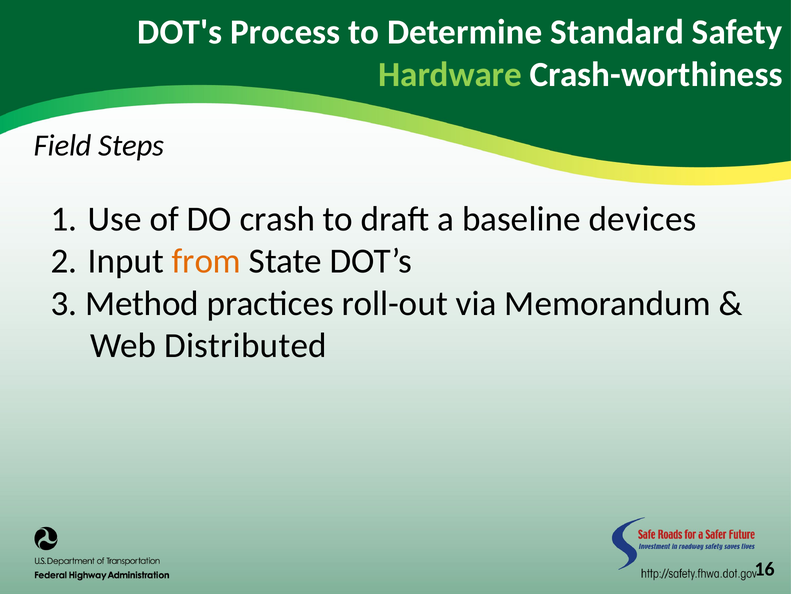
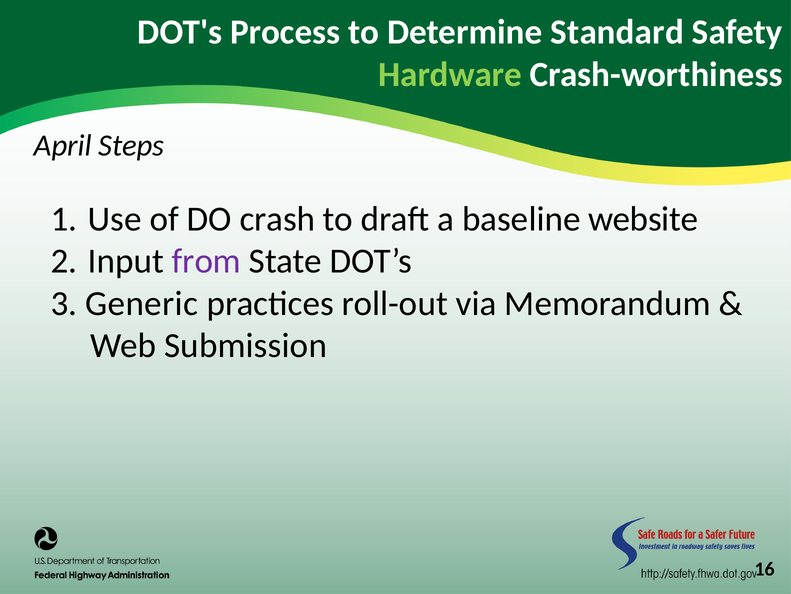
Field: Field -> April
devices: devices -> website
from colour: orange -> purple
Method: Method -> Generic
Distributed: Distributed -> Submission
